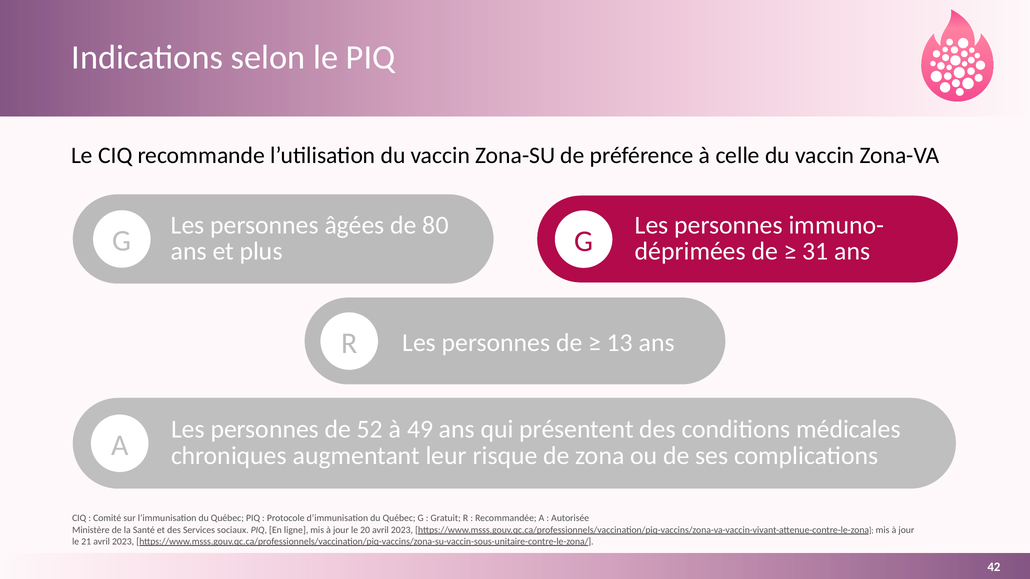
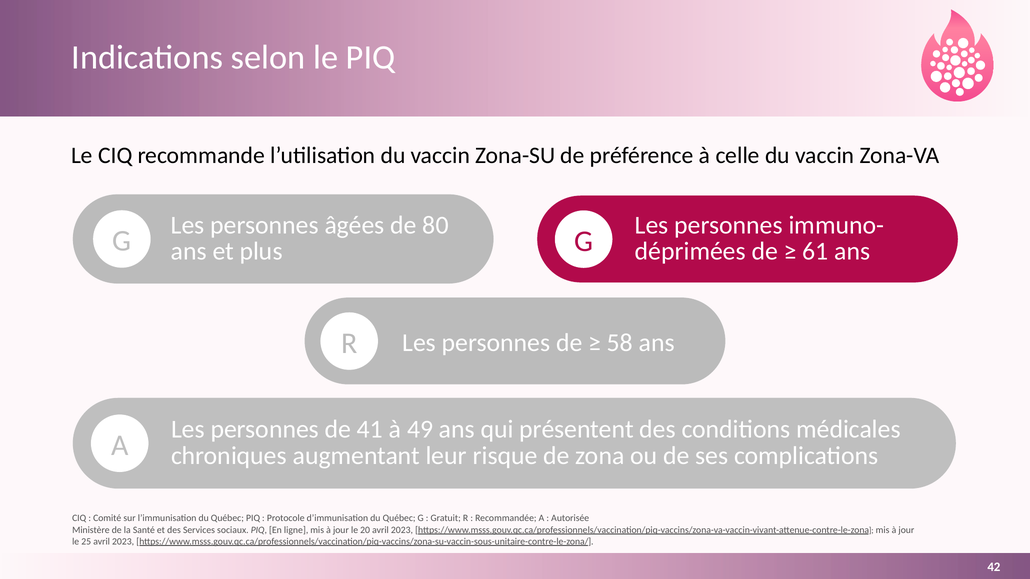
31: 31 -> 61
13: 13 -> 58
52: 52 -> 41
21: 21 -> 25
